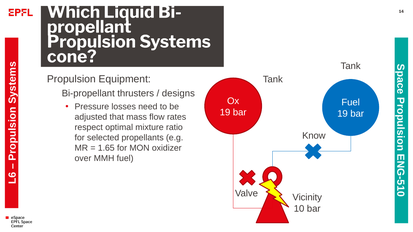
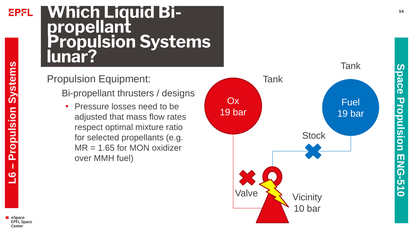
cone: cone -> lunar
Know: Know -> Stock
